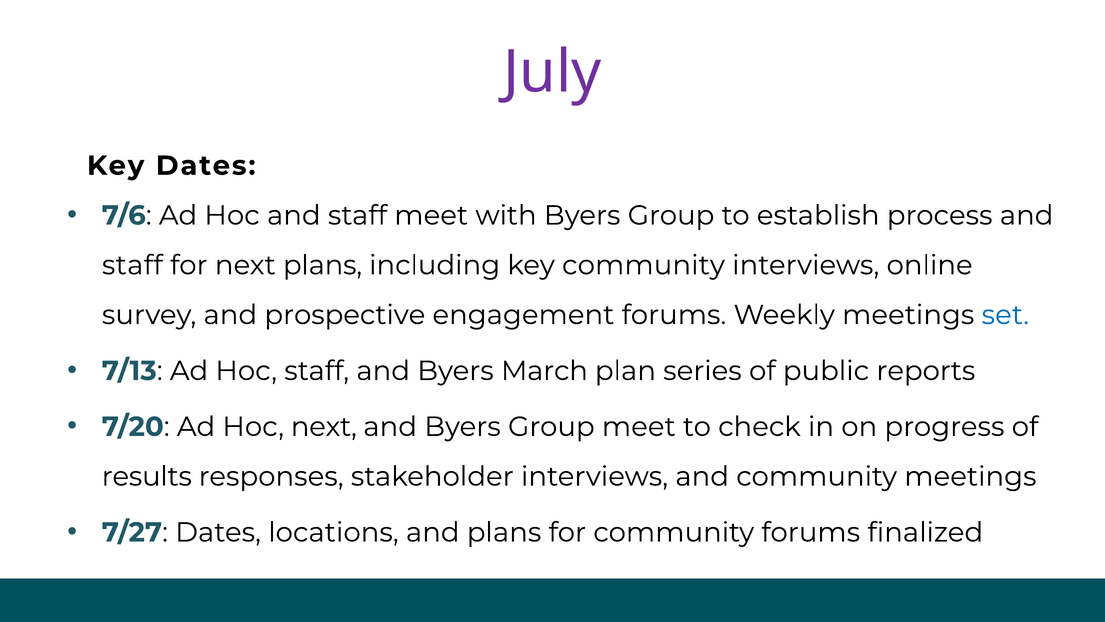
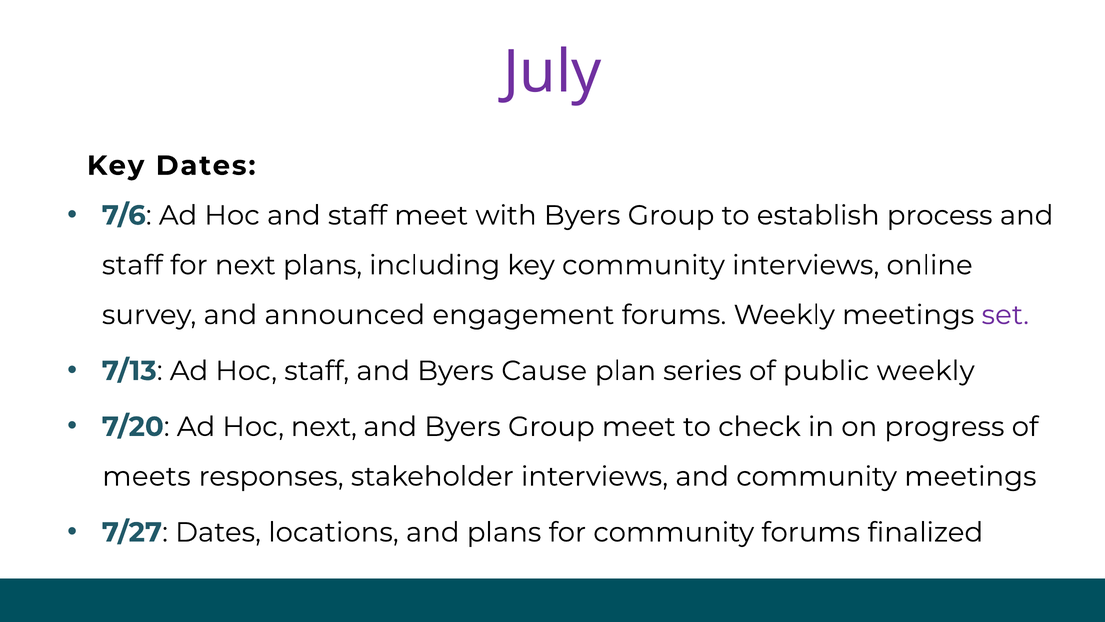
prospective: prospective -> announced
set colour: blue -> purple
March: March -> Cause
public reports: reports -> weekly
results: results -> meets
